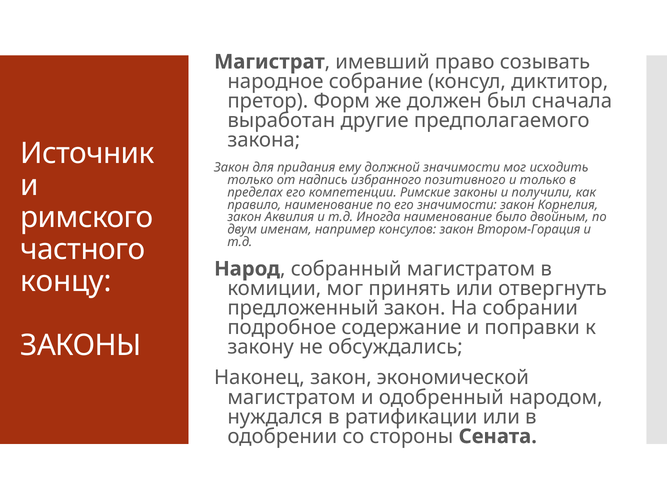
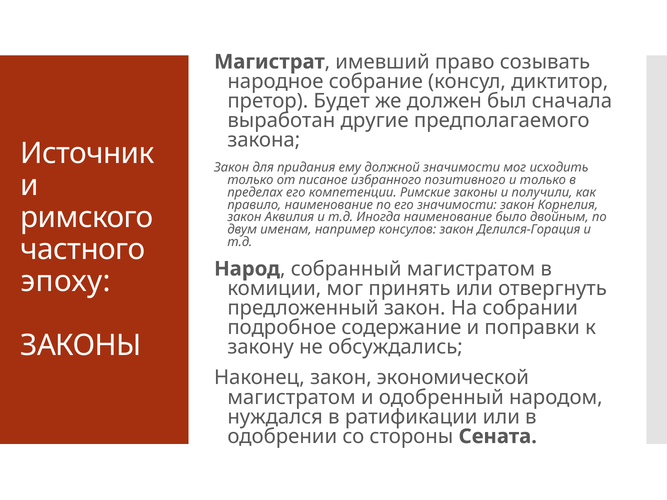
Форм: Форм -> Будет
надпись: надпись -> писаное
Втором-Горация: Втором-Горация -> Делился-Горация
концу: концу -> эпоху
